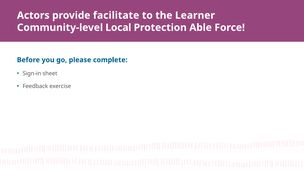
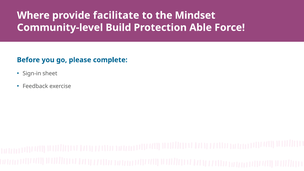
Actors: Actors -> Where
Learner: Learner -> Mindset
Local: Local -> Build
